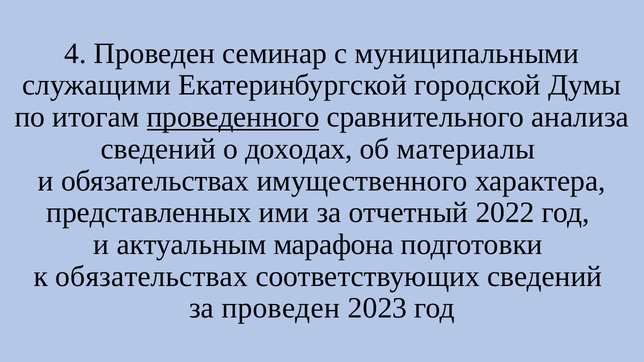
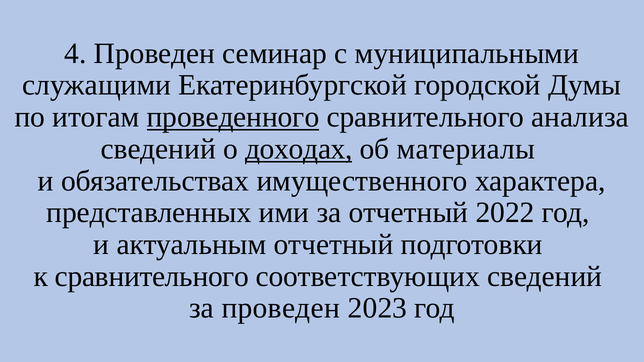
доходах underline: none -> present
актуальным марафона: марафона -> отчетный
к обязательствах: обязательствах -> сравнительного
